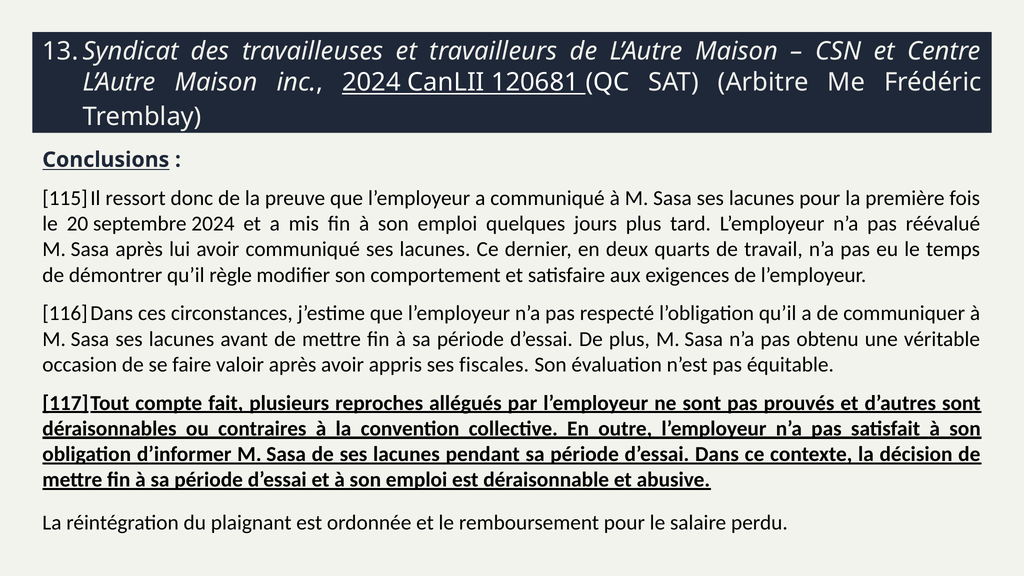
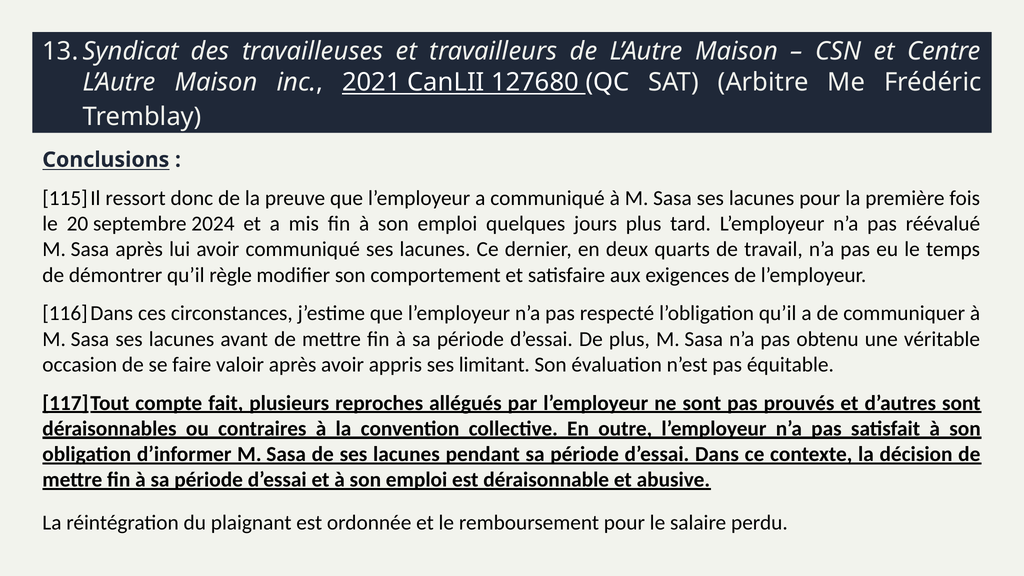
inc 2024: 2024 -> 2021
120681: 120681 -> 127680
fiscales: fiscales -> limitant
